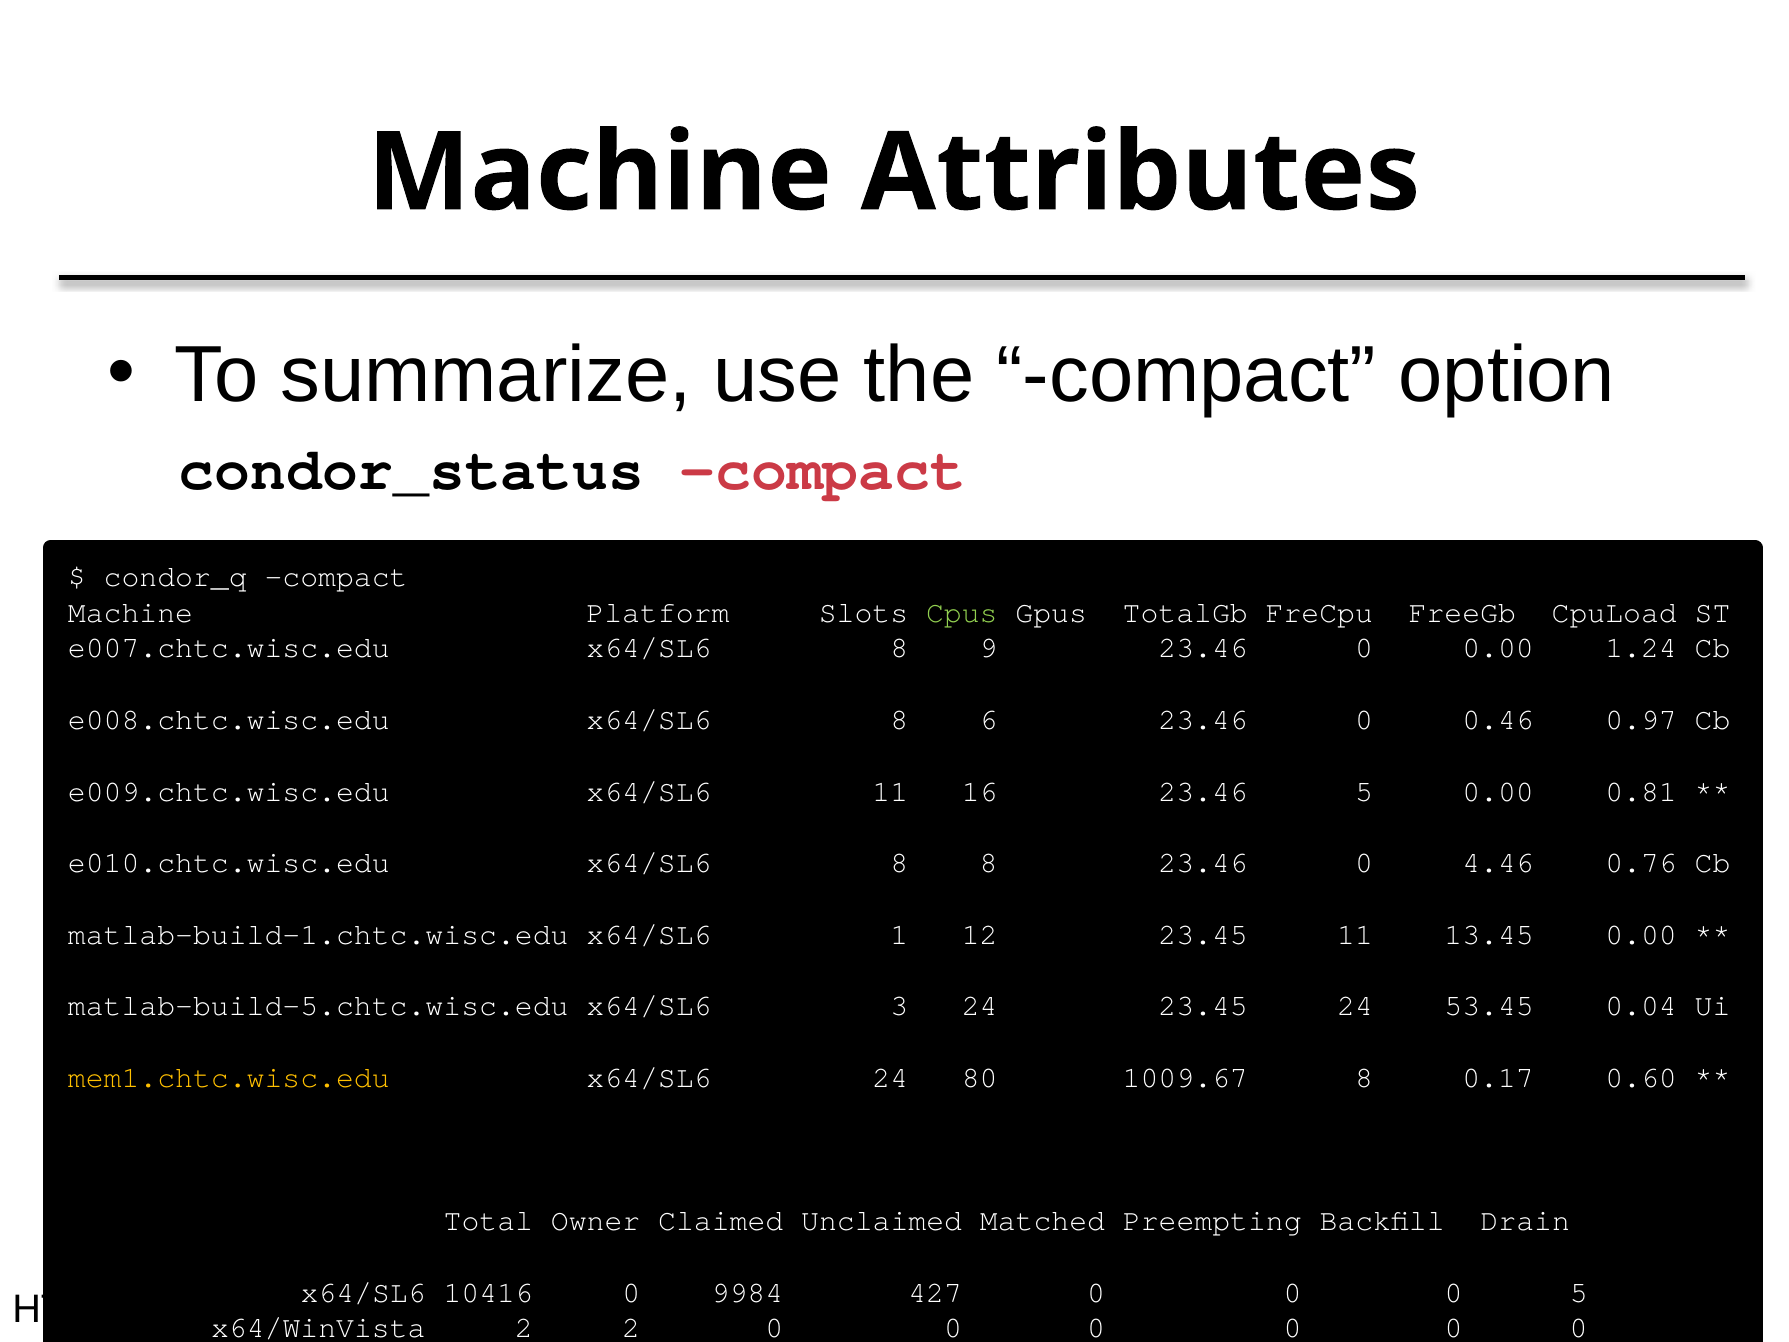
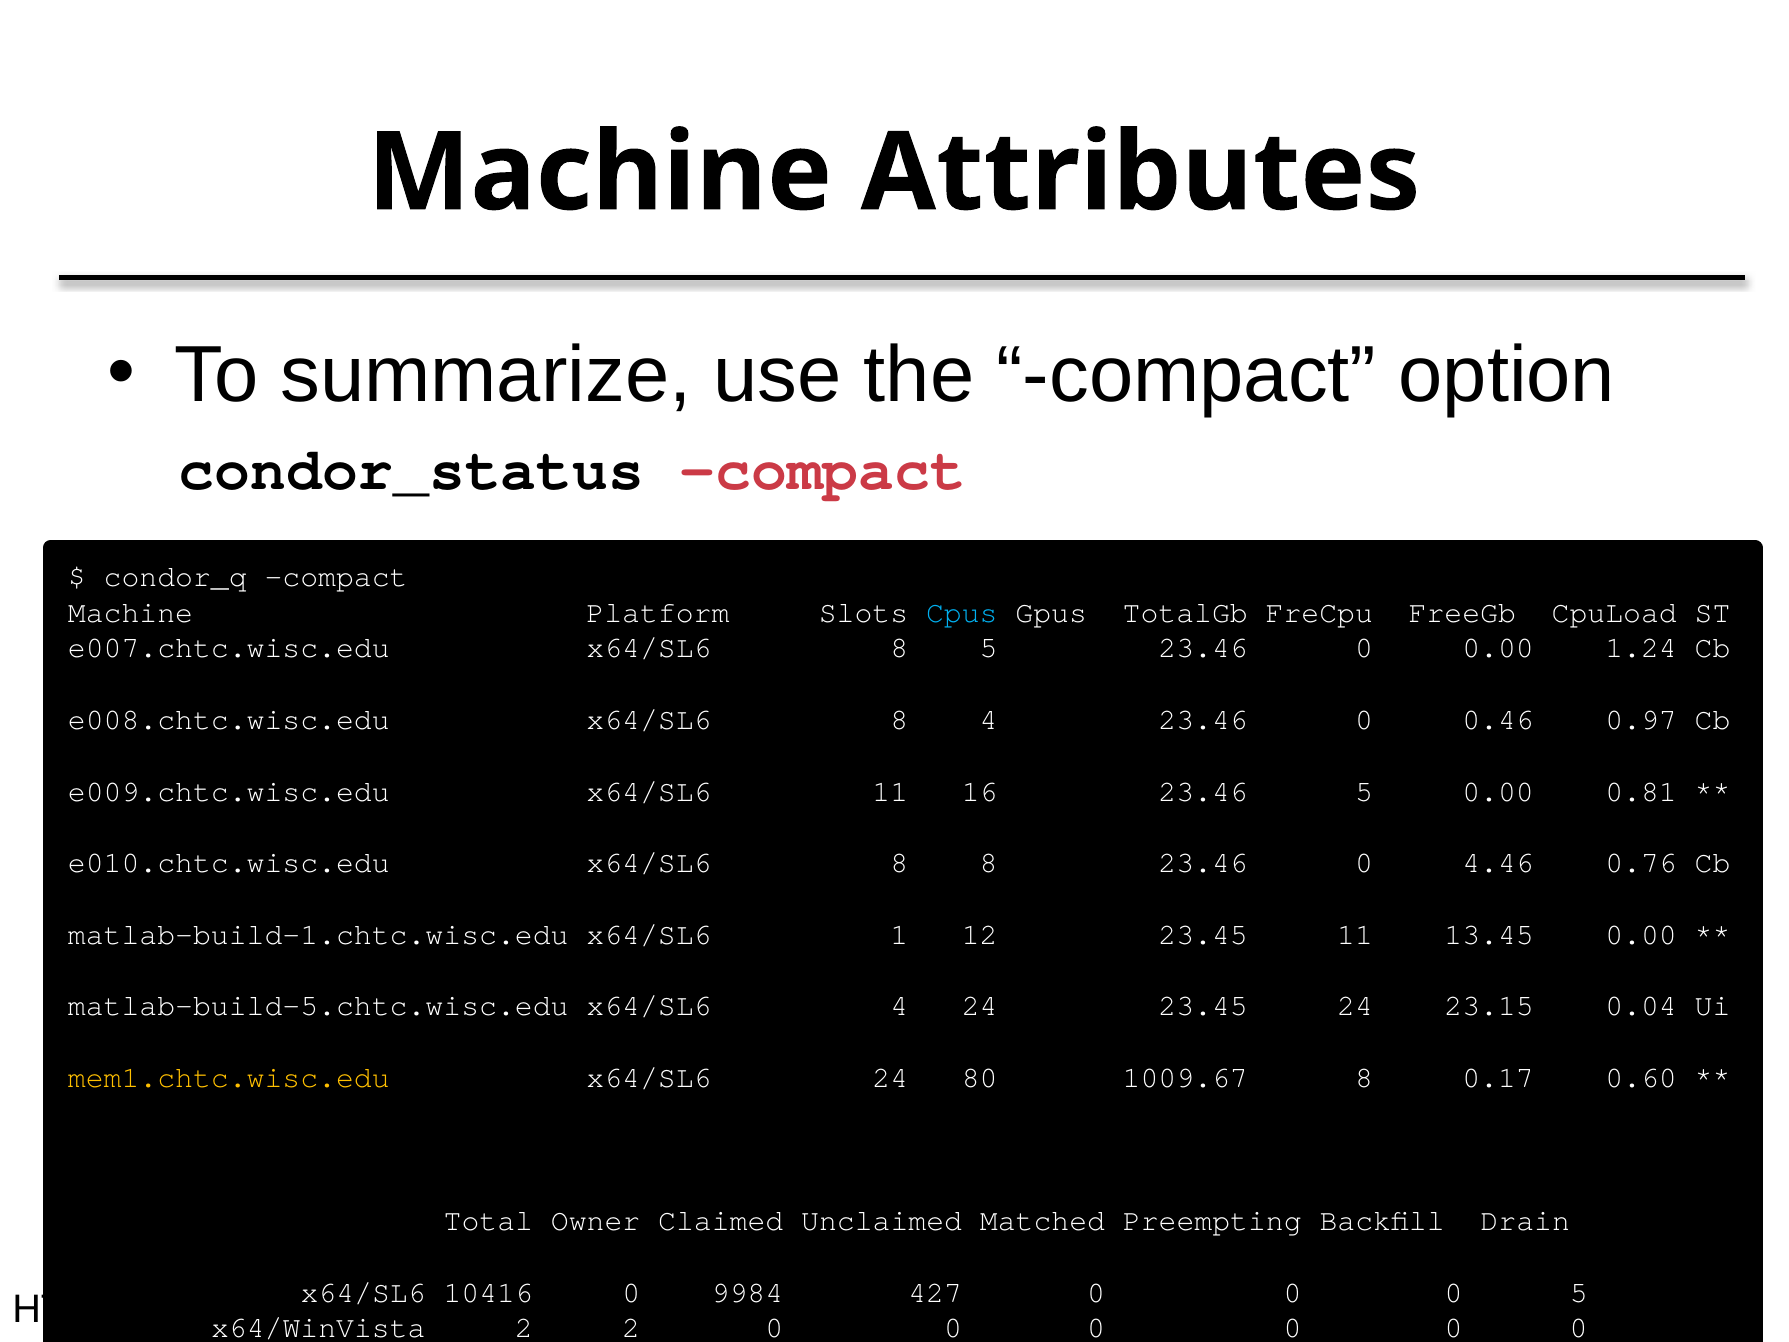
Cpus colour: light green -> light blue
8 9: 9 -> 5
8 6: 6 -> 4
x64/SL6 3: 3 -> 4
53.45: 53.45 -> 23.15
